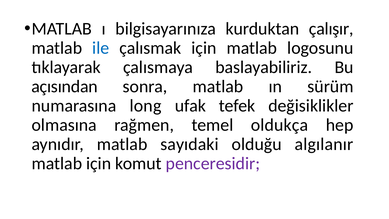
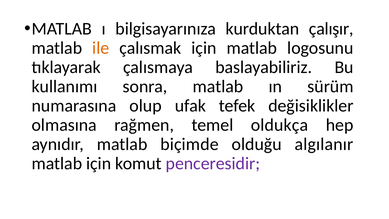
ile colour: blue -> orange
açısından: açısından -> kullanımı
long: long -> olup
sayıdaki: sayıdaki -> biçimde
